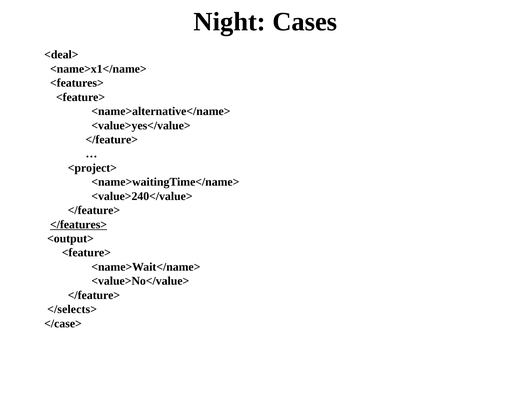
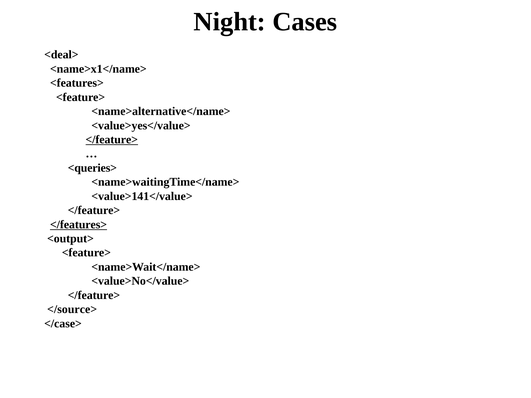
</feature> at (112, 140) underline: none -> present
<project>: <project> -> <queries>
<value>240</value>: <value>240</value> -> <value>141</value>
</selects>: </selects> -> </source>
